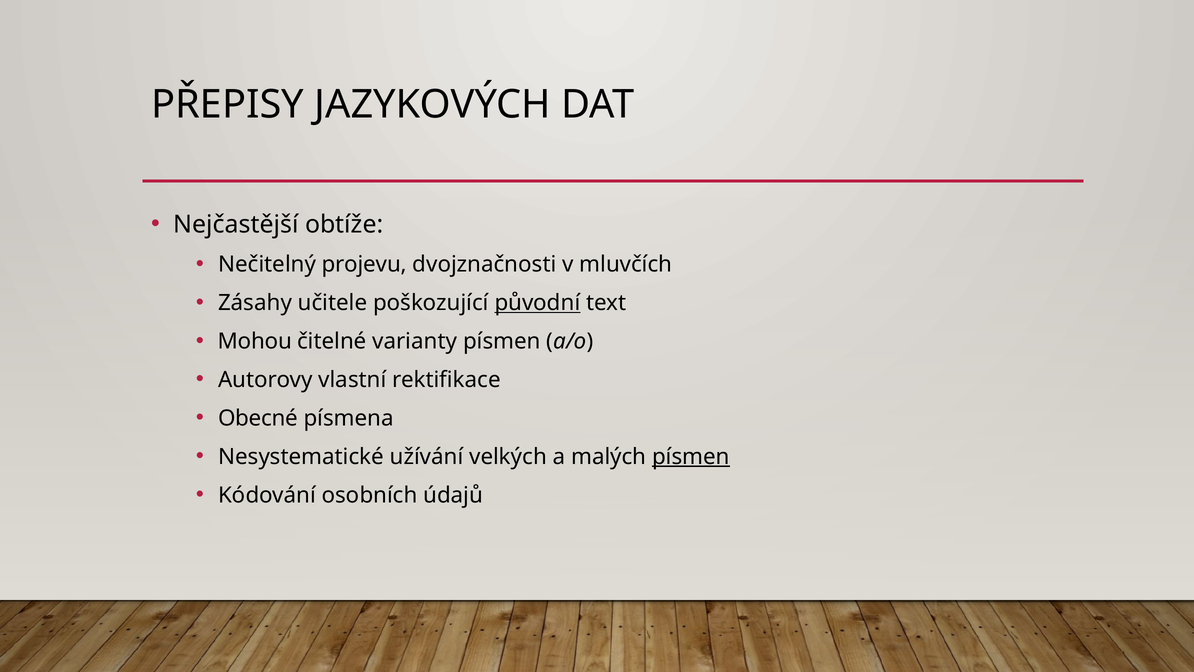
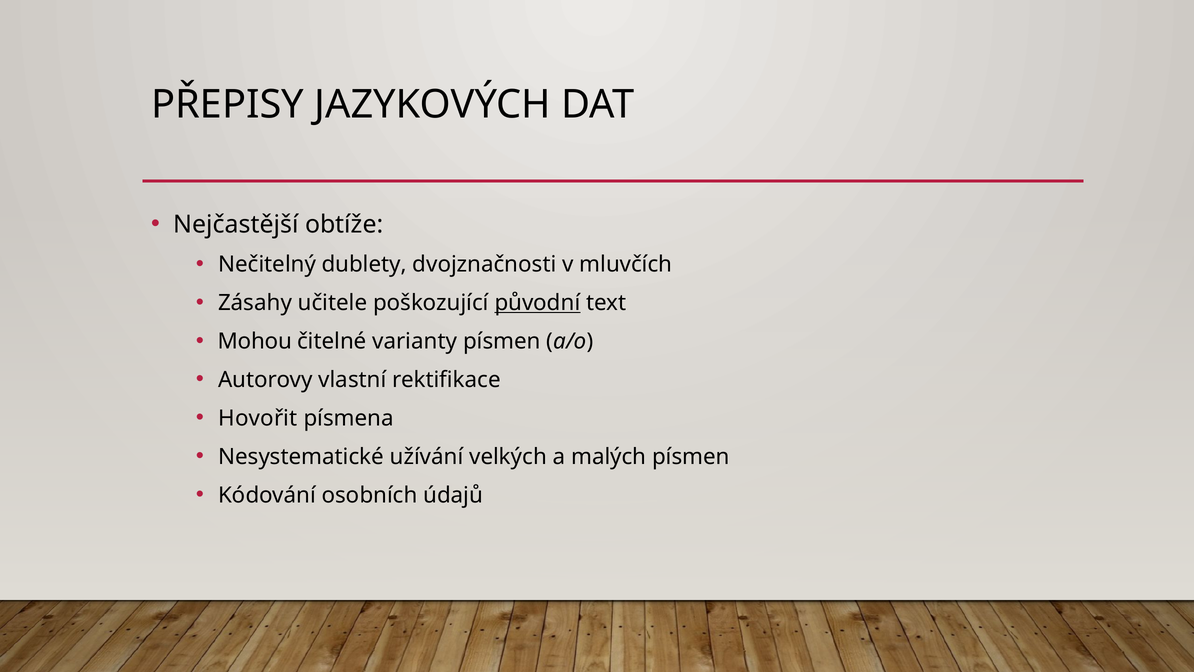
projevu: projevu -> dublety
Obecné: Obecné -> Hovořit
písmen at (691, 456) underline: present -> none
